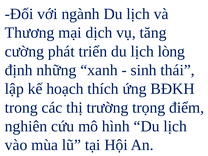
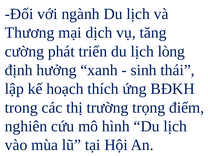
những: những -> hưởng
